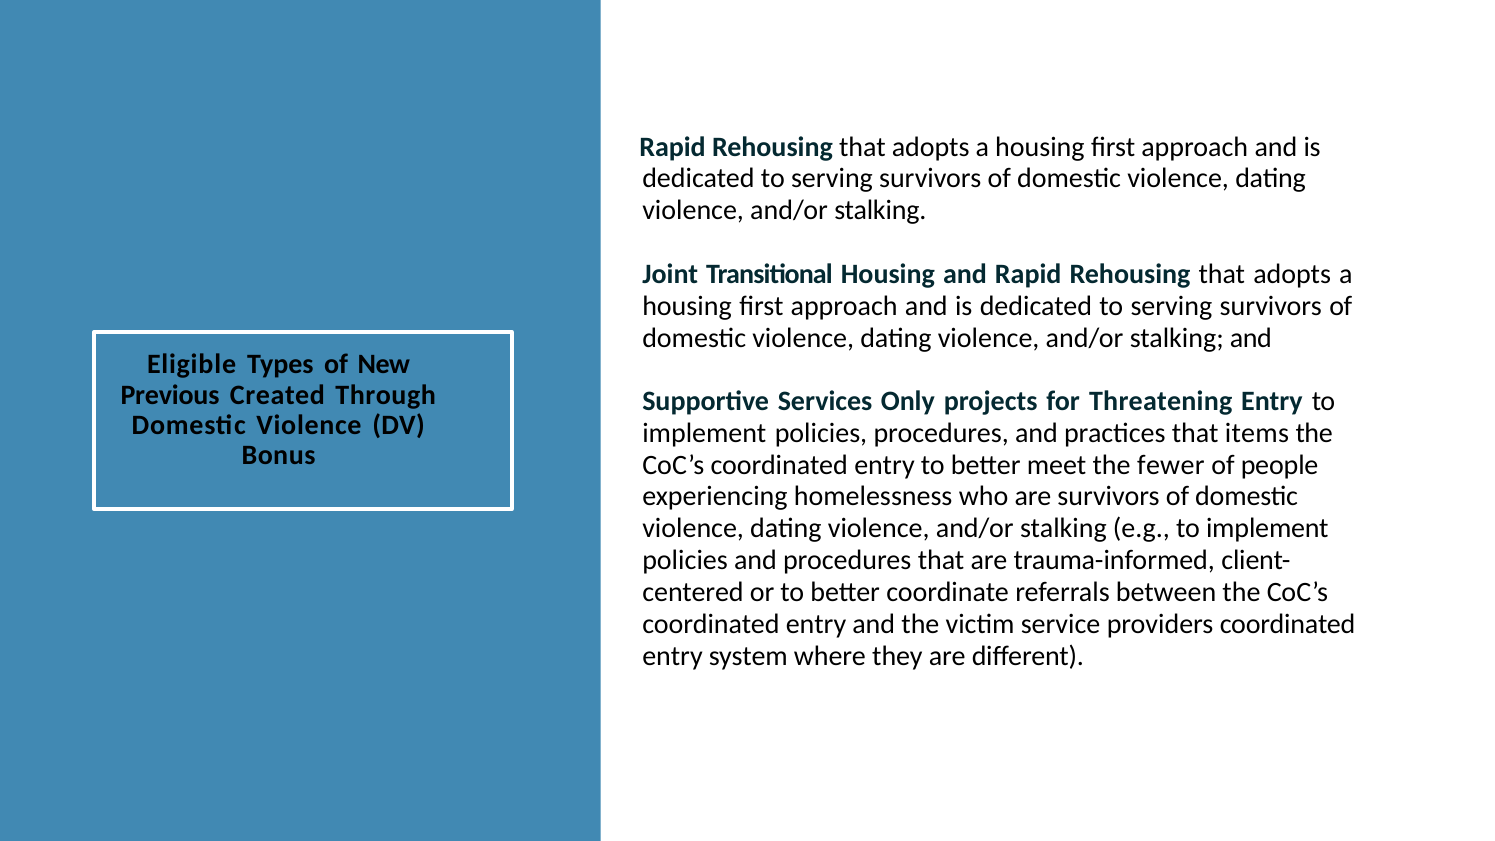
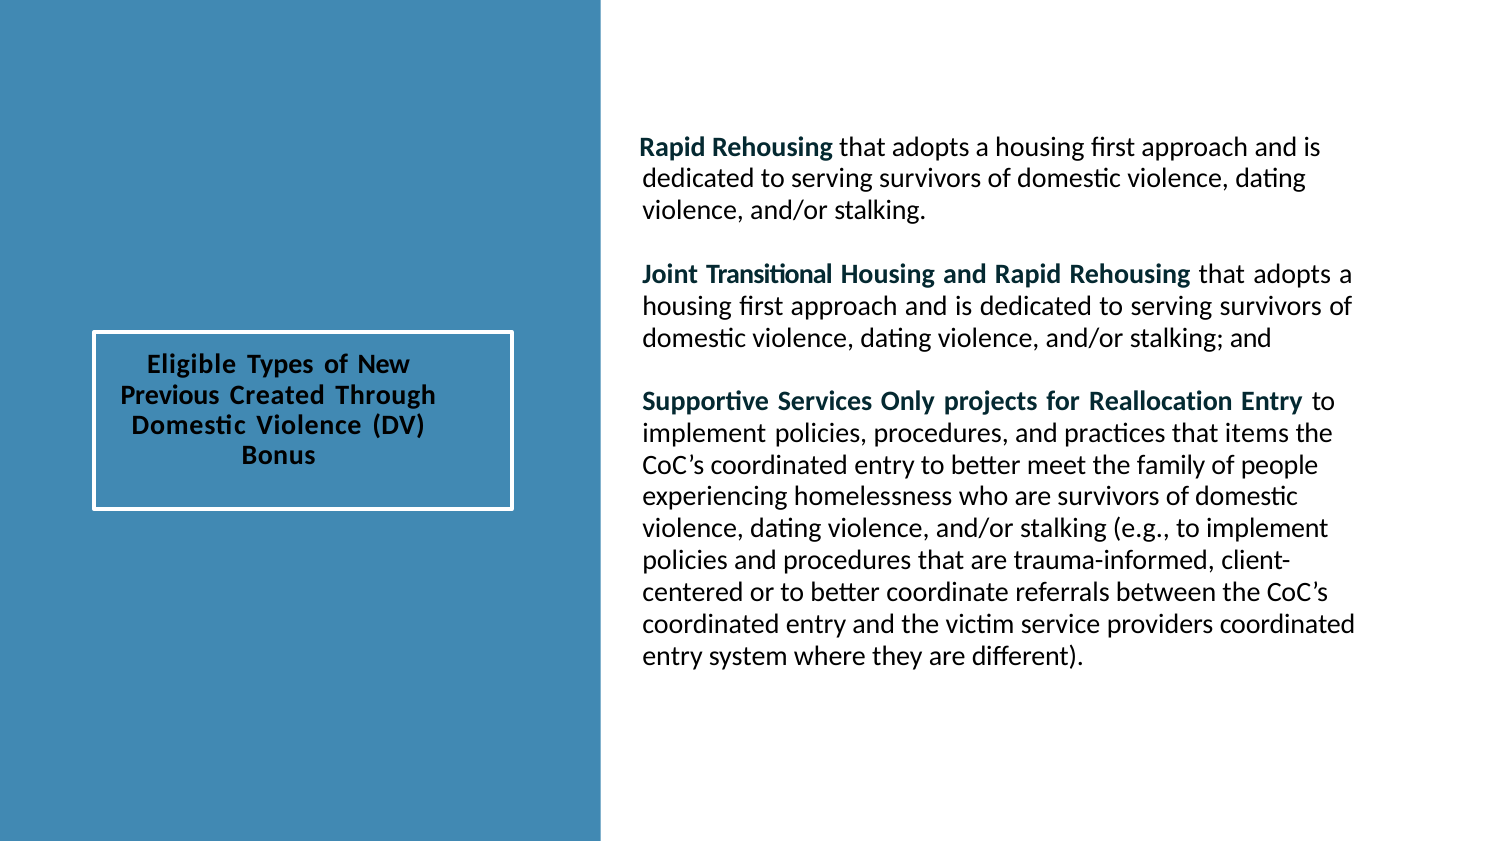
Threatening: Threatening -> Reallocation
fewer: fewer -> family
